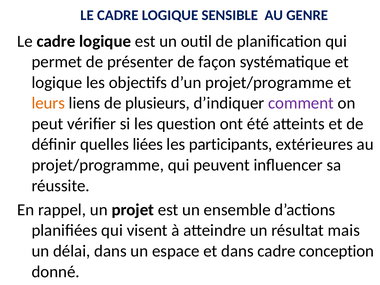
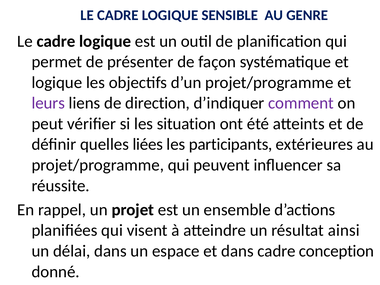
leurs colour: orange -> purple
plusieurs: plusieurs -> direction
question: question -> situation
mais: mais -> ainsi
